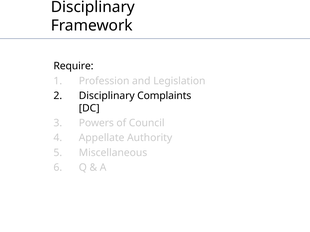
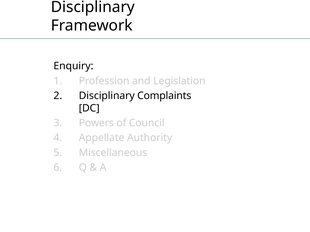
Require: Require -> Enquiry
